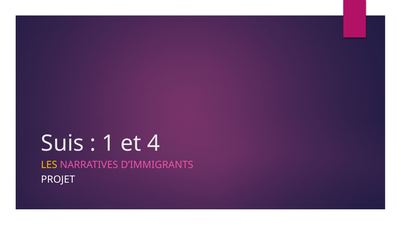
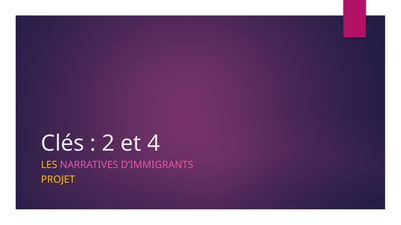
Suis: Suis -> Clés
1: 1 -> 2
PROJET colour: white -> yellow
